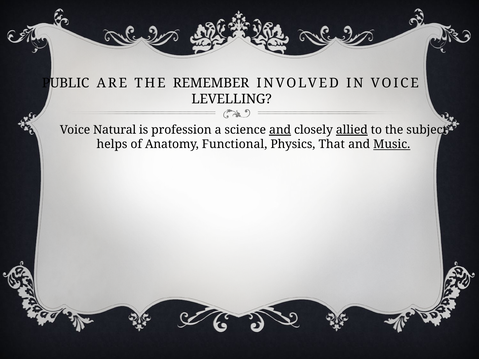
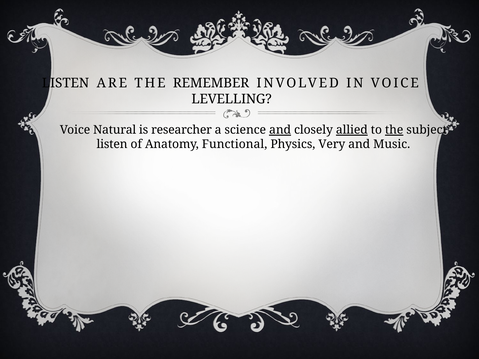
PUBLIC at (66, 83): PUBLIC -> LISTEN
profession: profession -> researcher
the at (394, 130) underline: none -> present
helps at (112, 144): helps -> listen
That: That -> Very
Music underline: present -> none
